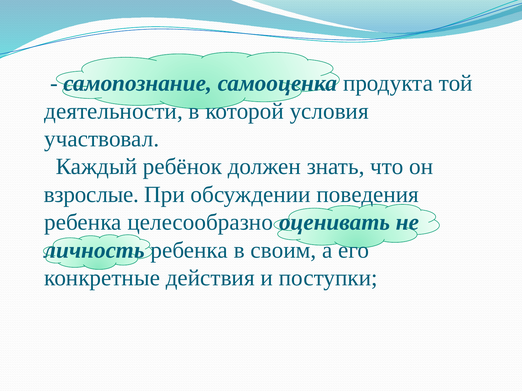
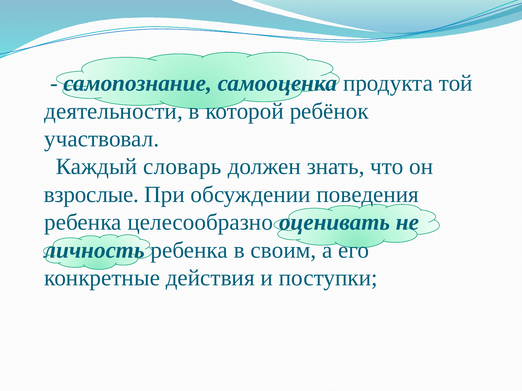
условия: условия -> ребёнок
ребёнок: ребёнок -> словарь
